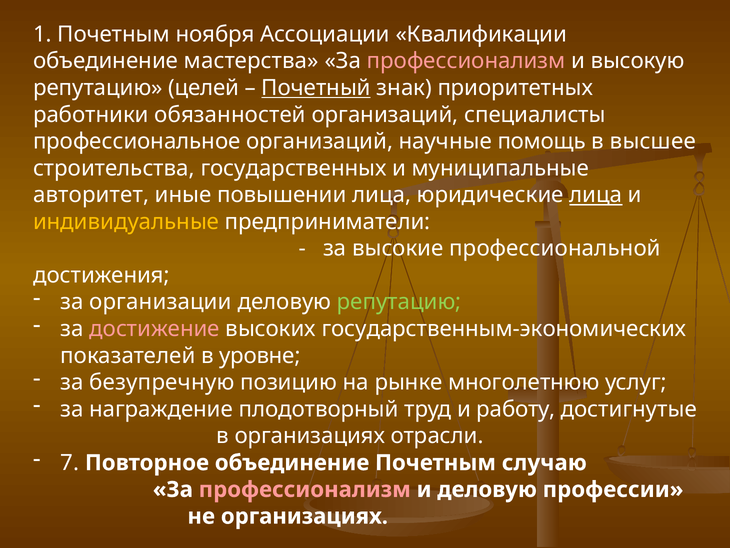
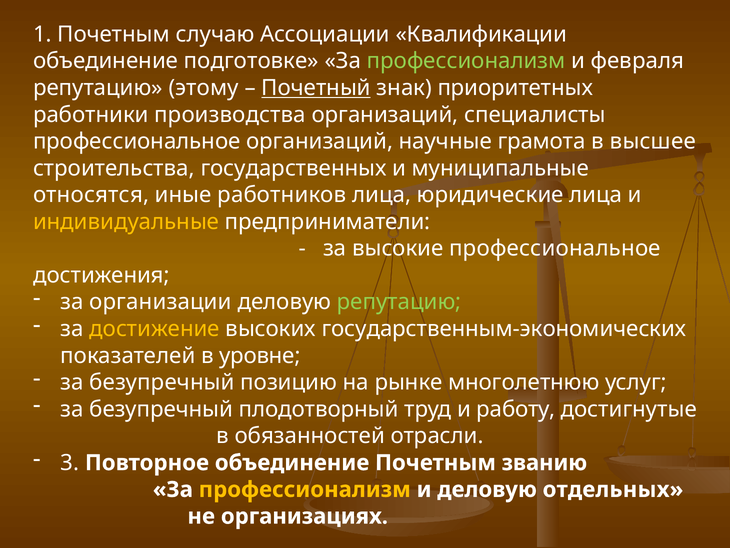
ноября: ноября -> случаю
мастерства: мастерства -> подготовке
профессионализм at (466, 61) colour: pink -> light green
высокую: высокую -> февраля
целей: целей -> этому
обязанностей: обязанностей -> производства
помощь: помощь -> грамота
авторитет: авторитет -> относятся
повышении: повышении -> работников
лица at (596, 195) underline: present -> none
высокие профессиональной: профессиональной -> профессиональное
достижение colour: pink -> yellow
безупречную at (162, 382): безупречную -> безупречный
награждение at (161, 409): награждение -> безупречный
в организациях: организациях -> обязанностей
7: 7 -> 3
случаю: случаю -> званию
профессионализм at (305, 489) colour: pink -> yellow
профессии: профессии -> отдельных
